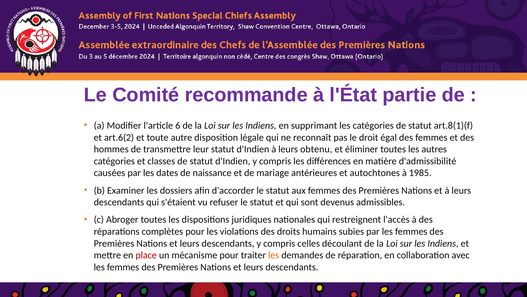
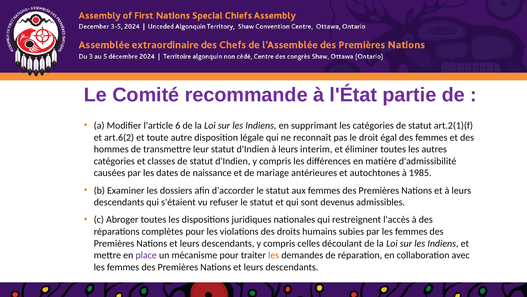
art.8(1)(f: art.8(1)(f -> art.2(1)(f
obtenu: obtenu -> interim
place colour: red -> purple
